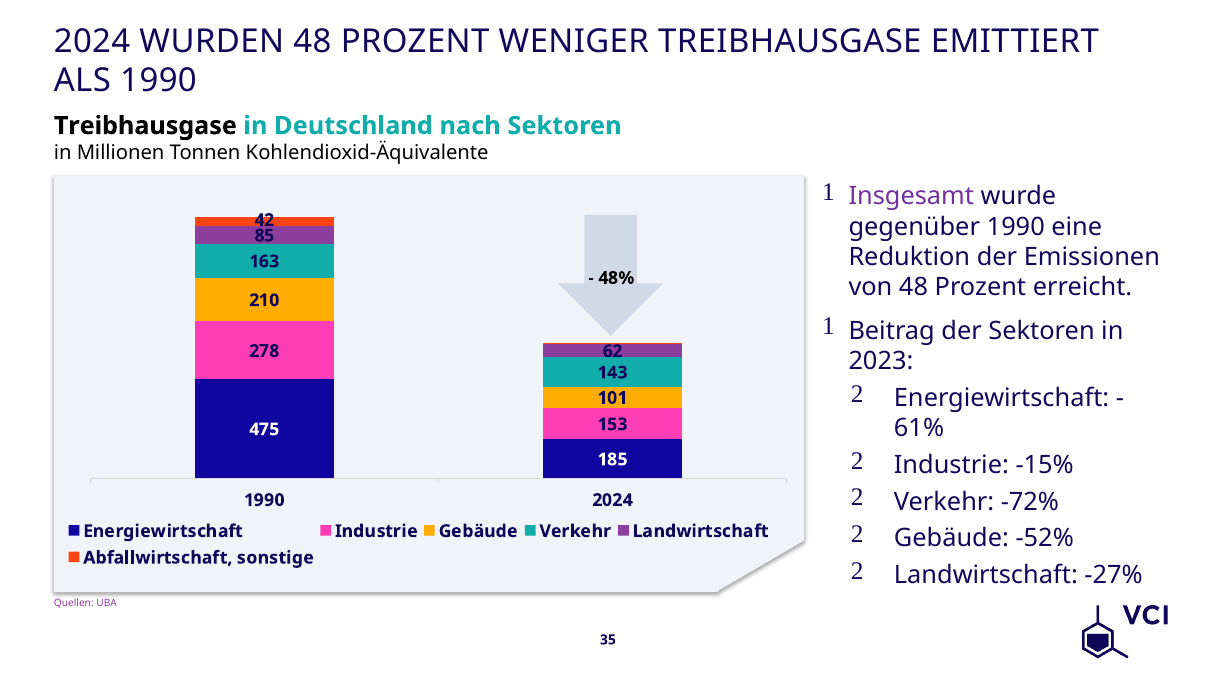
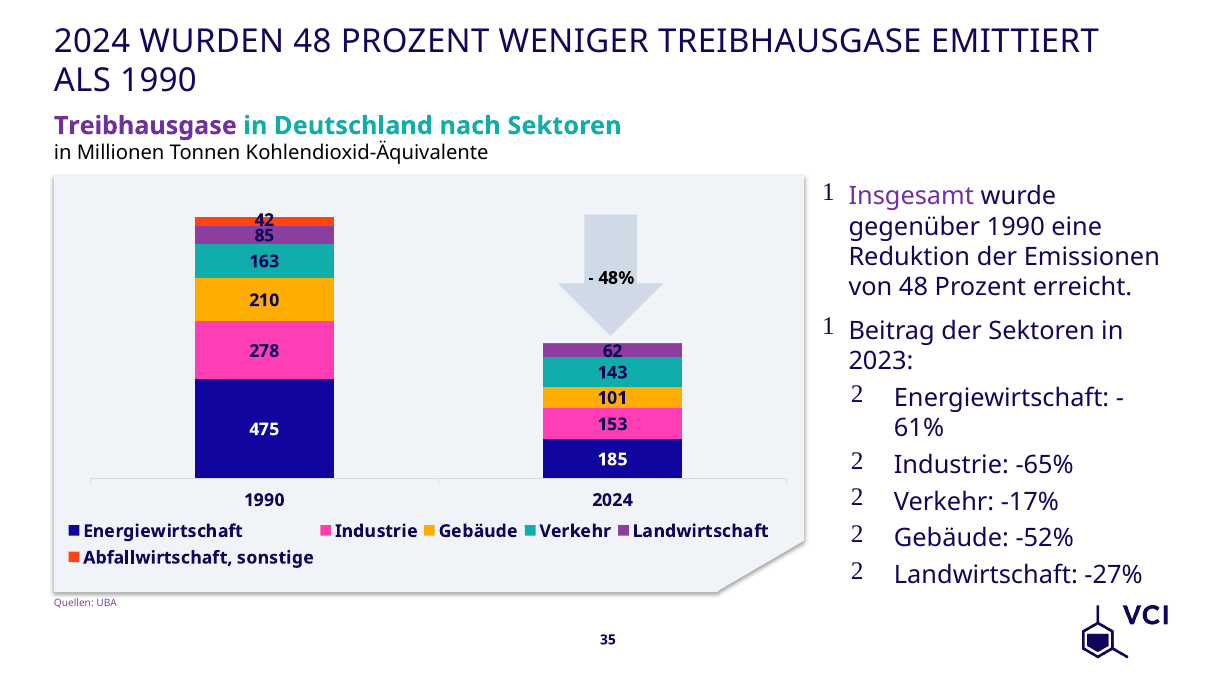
Treibhausgase at (145, 126) colour: black -> purple
-15%: -15% -> -65%
-72%: -72% -> -17%
